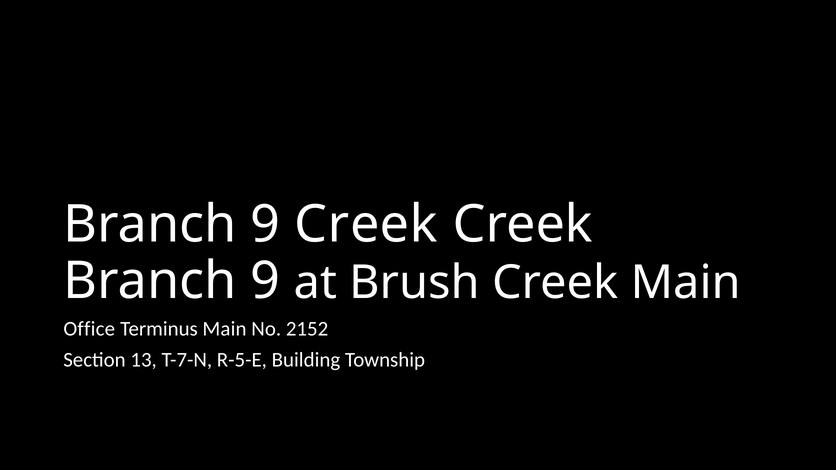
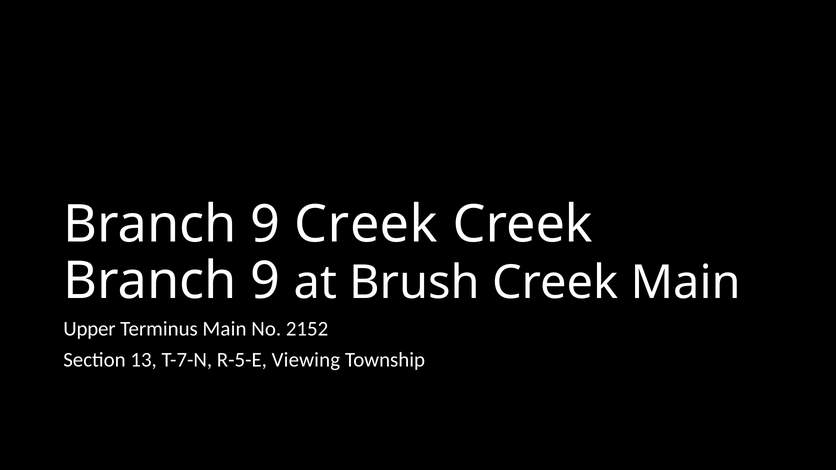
Office: Office -> Upper
Building: Building -> Viewing
